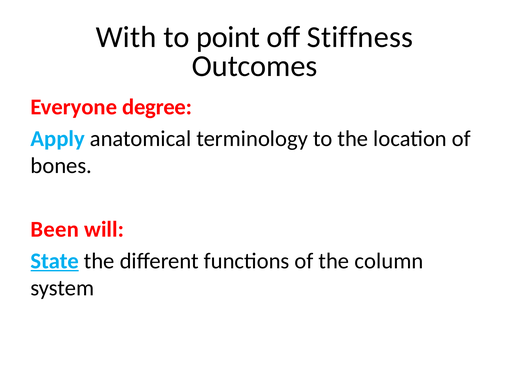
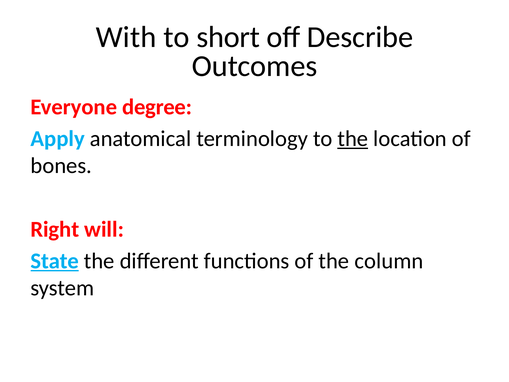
point: point -> short
Stiffness: Stiffness -> Describe
the at (353, 139) underline: none -> present
Been: Been -> Right
